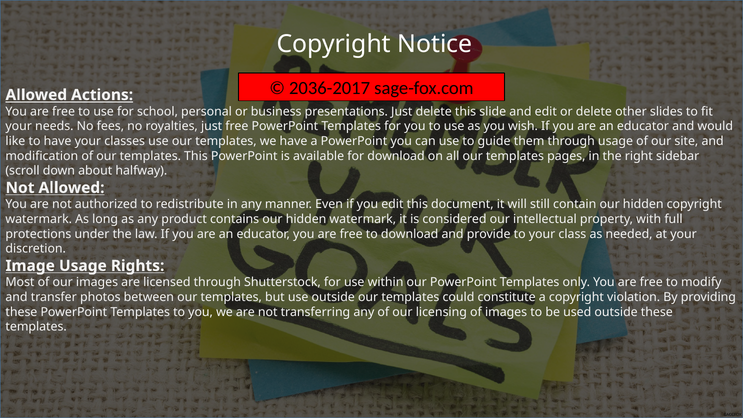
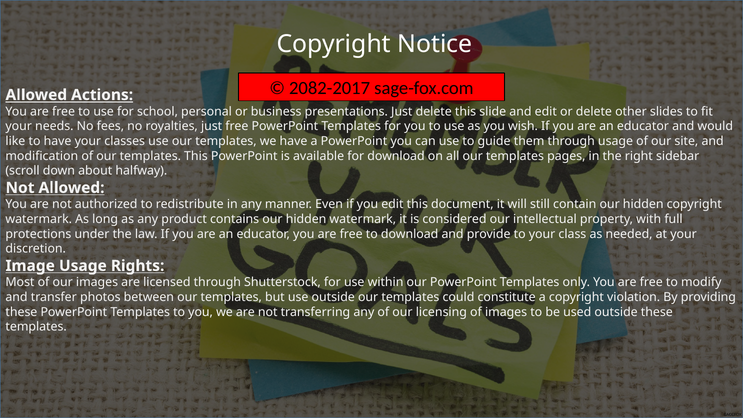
2036-2017: 2036-2017 -> 2082-2017
